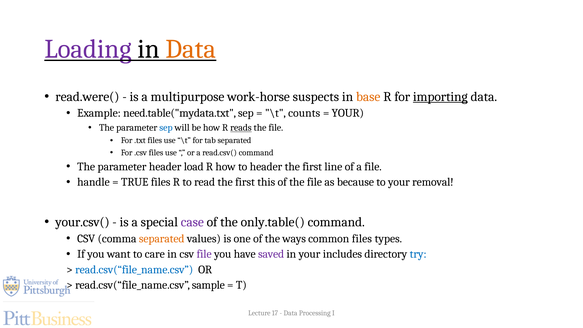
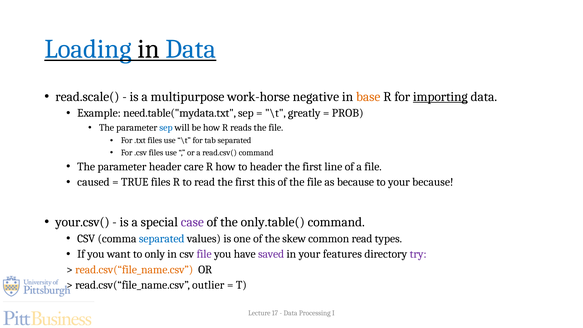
Loading colour: purple -> blue
Data at (191, 49) colour: orange -> blue
read.were(: read.were( -> read.scale(
suspects: suspects -> negative
counts: counts -> greatly
YOUR at (348, 113): YOUR -> PROB
reads underline: present -> none
load: load -> care
handle: handle -> caused
your removal: removal -> because
separated at (162, 239) colour: orange -> blue
ways: ways -> skew
common files: files -> read
care: care -> only
includes: includes -> features
try colour: blue -> purple
read.csv(“file_name.csv at (134, 270) colour: blue -> orange
sample: sample -> outlier
